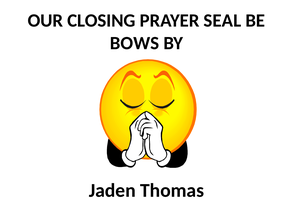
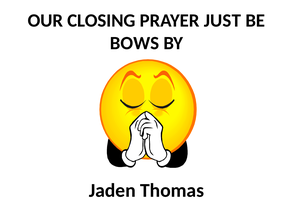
SEAL: SEAL -> JUST
